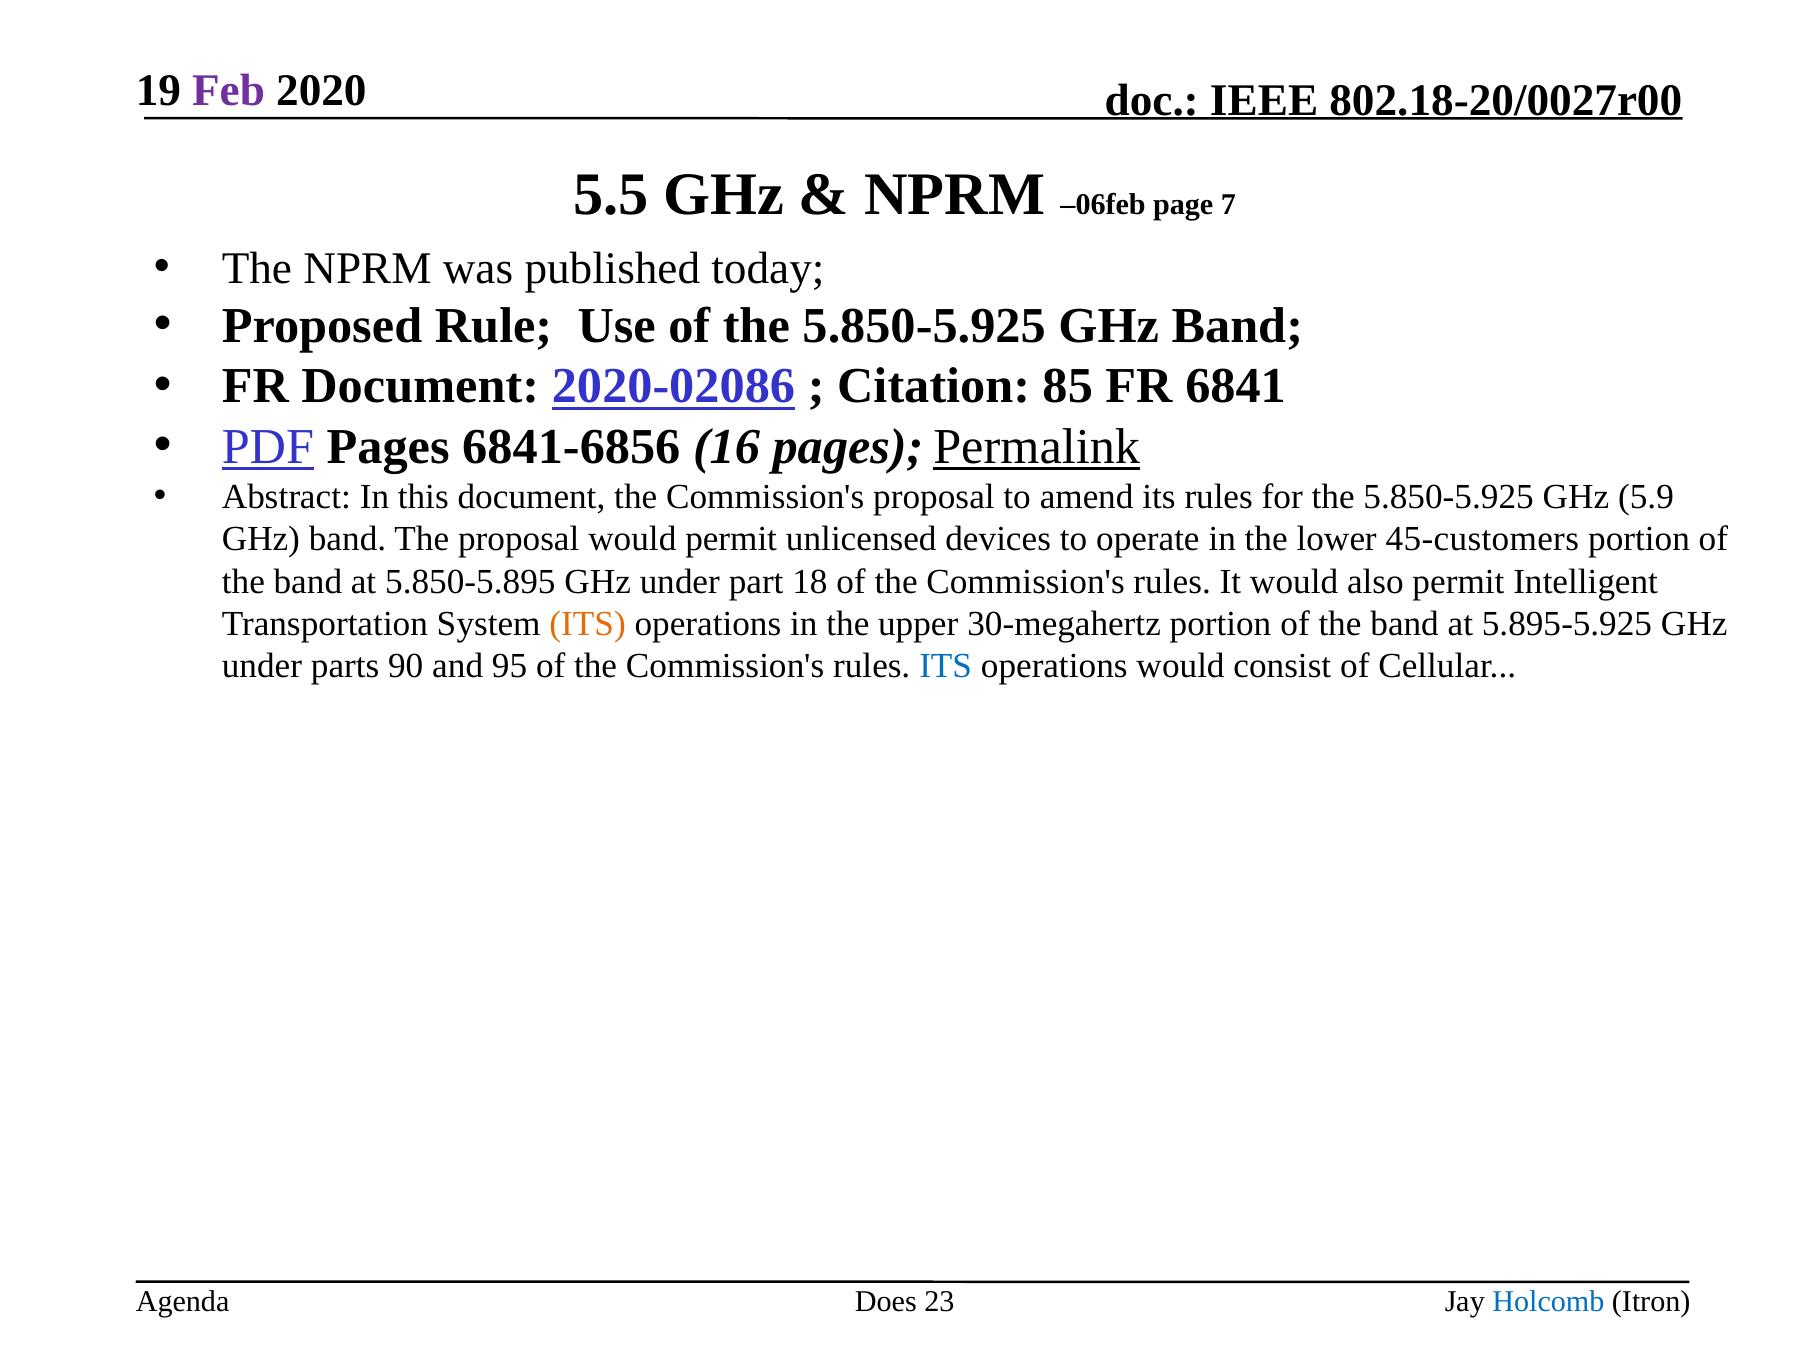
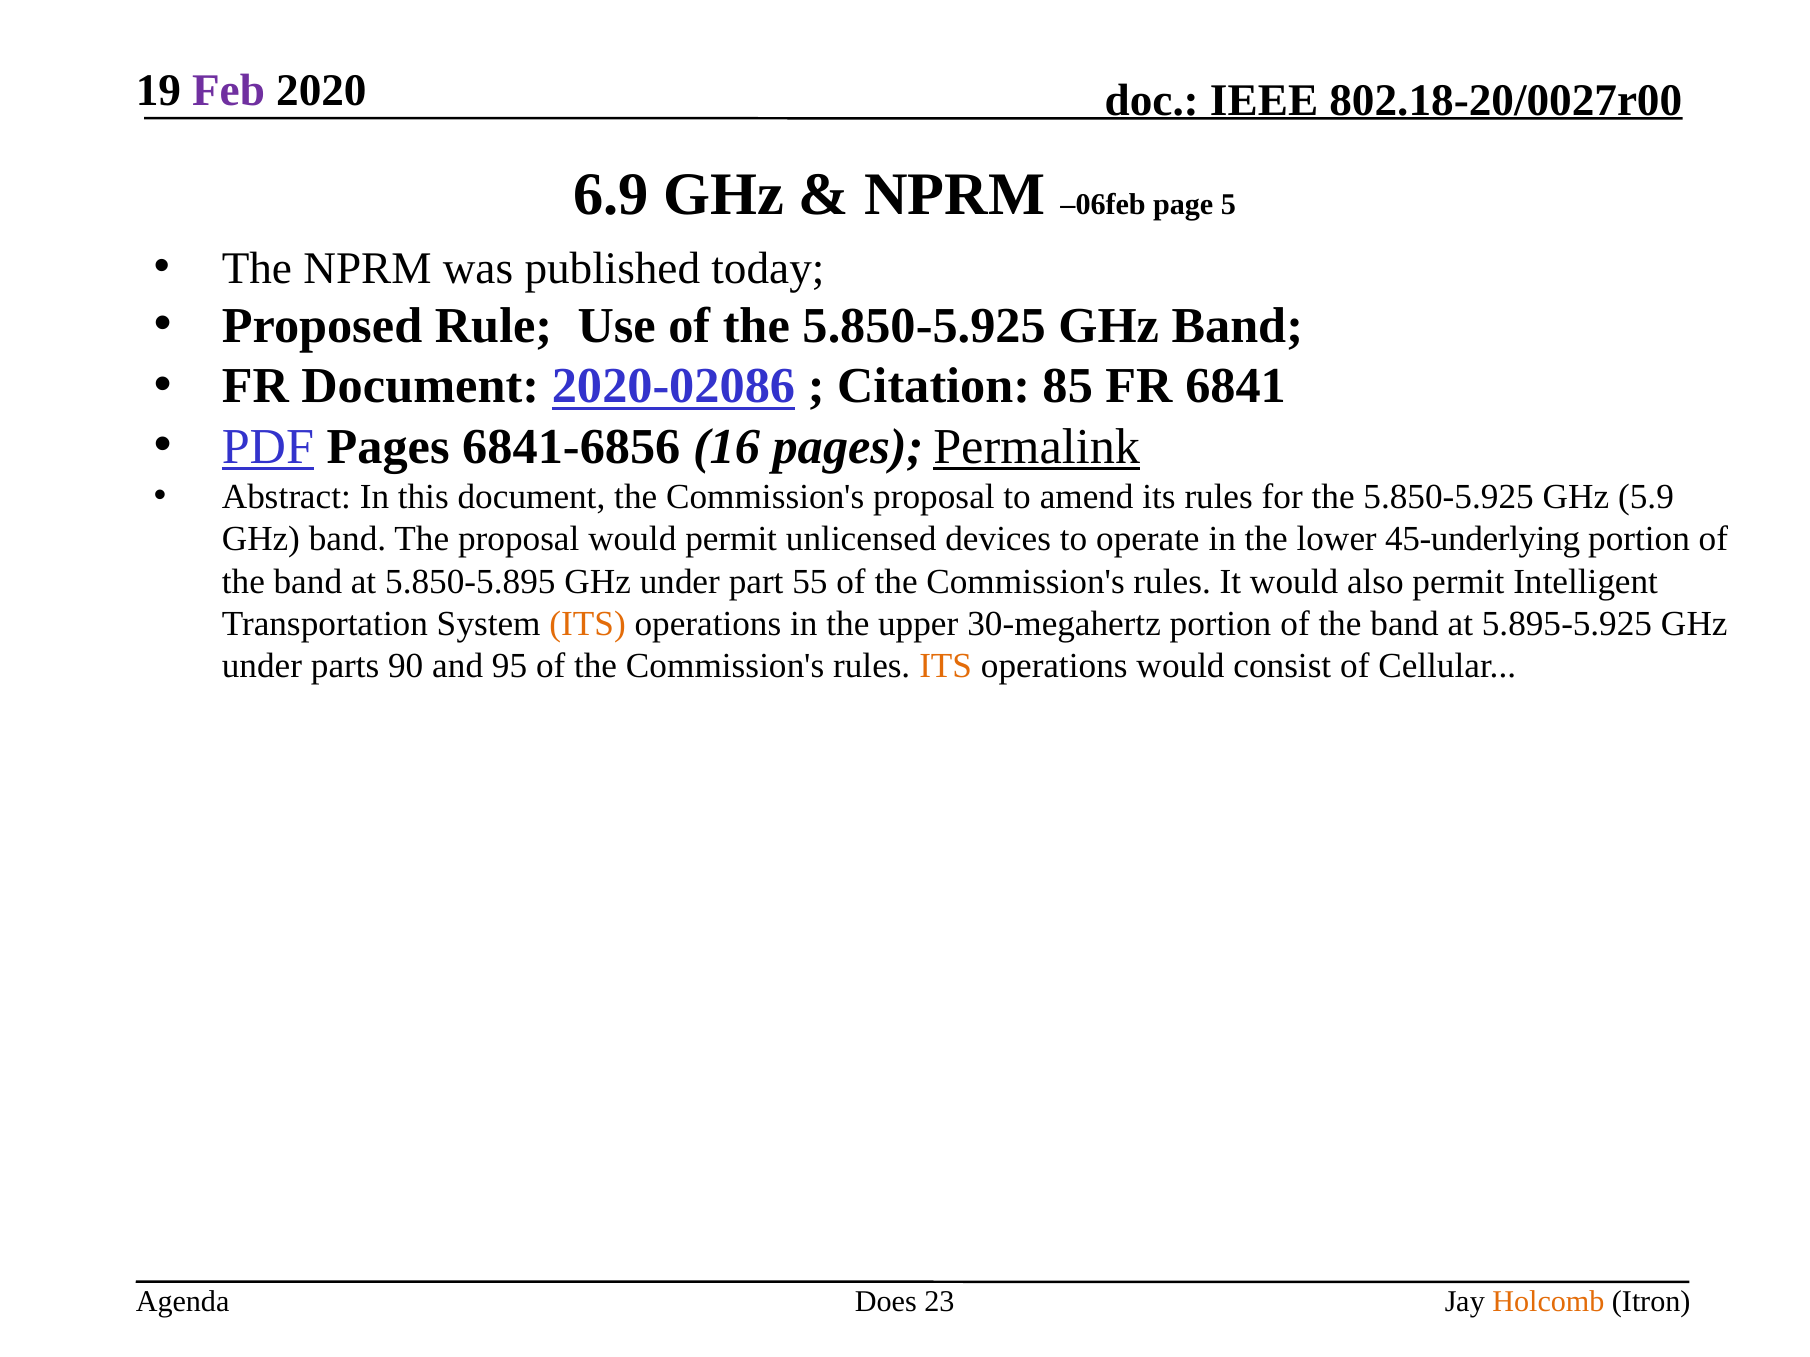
5.5: 5.5 -> 6.9
7: 7 -> 5
45-customers: 45-customers -> 45-underlying
18: 18 -> 55
ITS at (946, 666) colour: blue -> orange
Holcomb colour: blue -> orange
